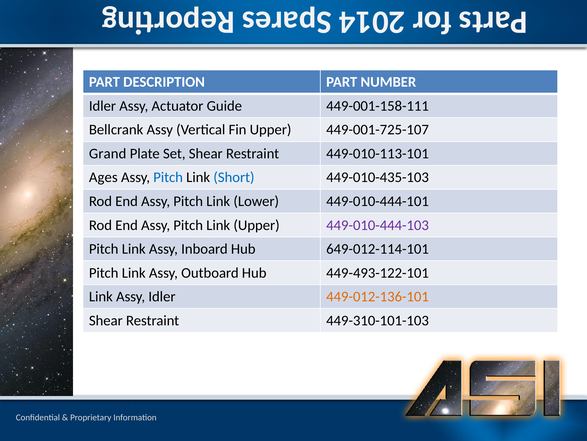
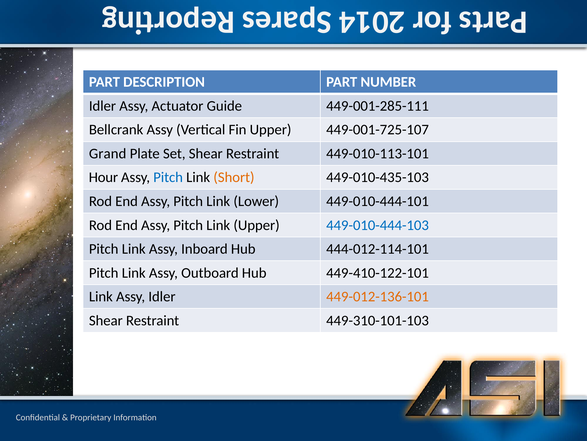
449-001-158-111: 449-001-158-111 -> 449-001-285-111
Ages: Ages -> Hour
Short colour: blue -> orange
449-010-444-103 colour: purple -> blue
649-012-114-101: 649-012-114-101 -> 444-012-114-101
449-493-122-101: 449-493-122-101 -> 449-410-122-101
